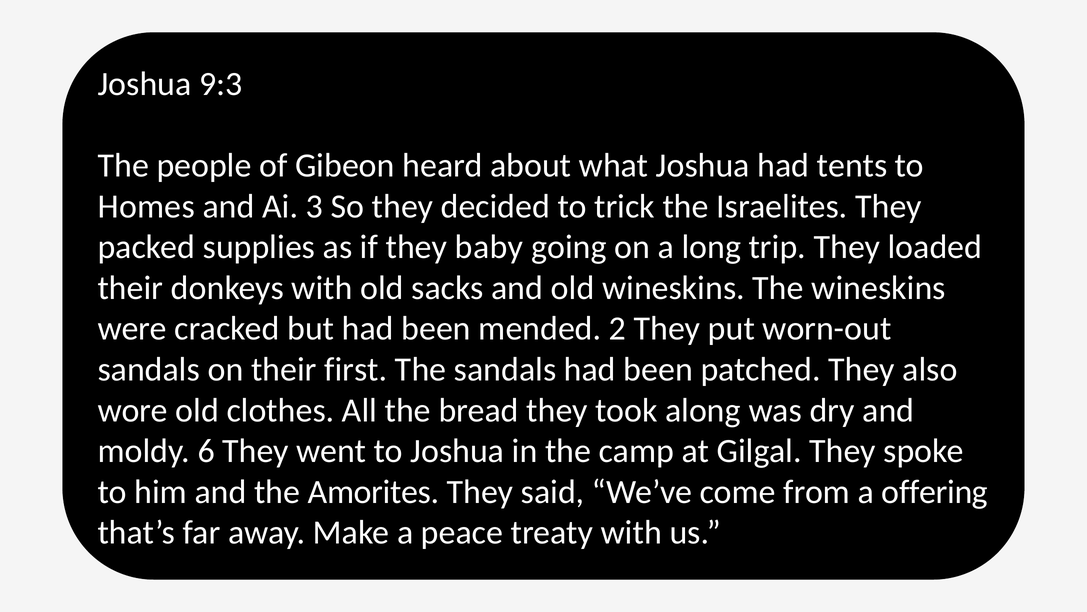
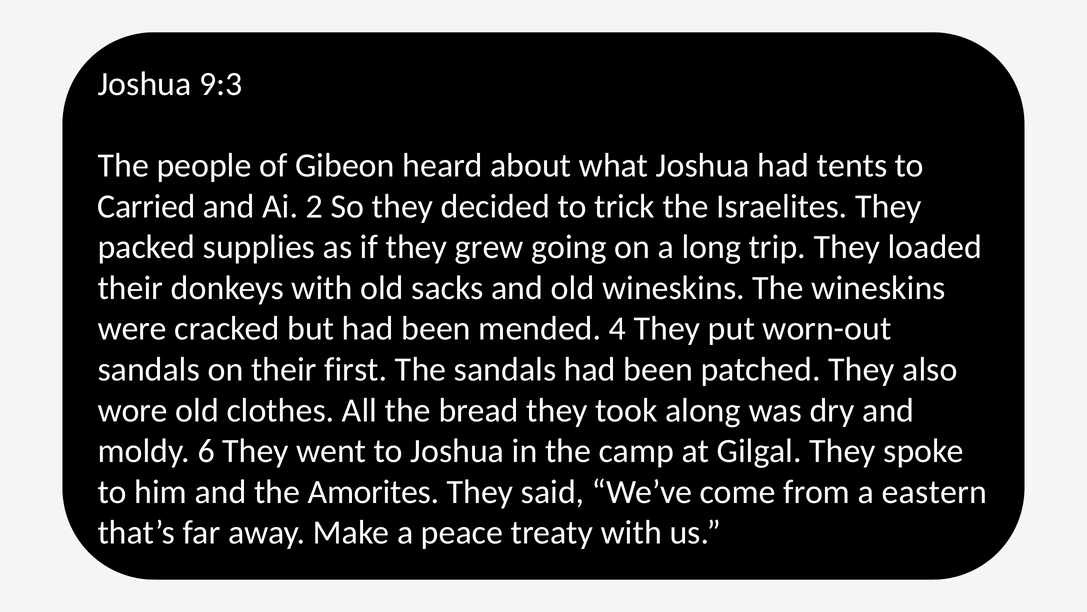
Homes: Homes -> Carried
3: 3 -> 2
baby: baby -> grew
2: 2 -> 4
offering: offering -> eastern
